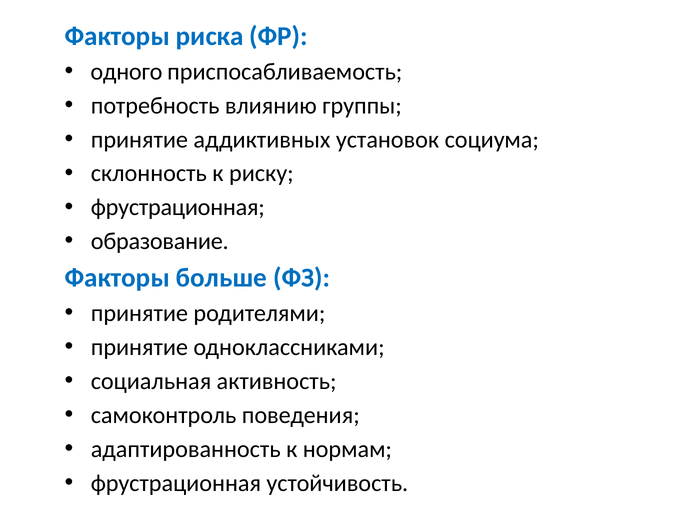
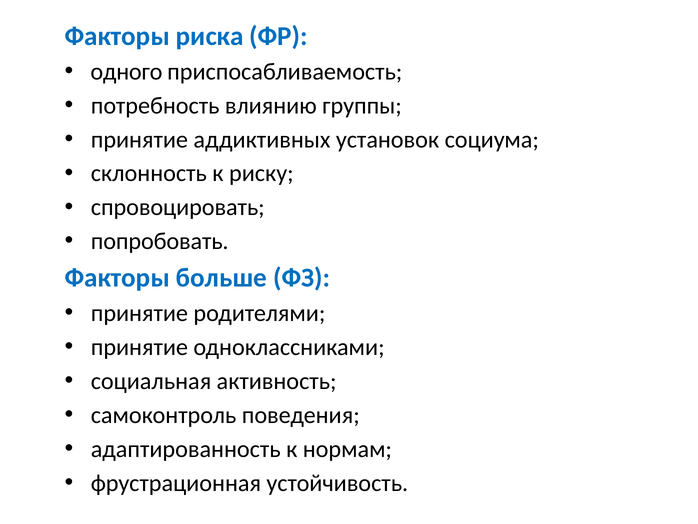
фрустрационная at (178, 207): фрустрационная -> спровоцировать
образование: образование -> попробовать
